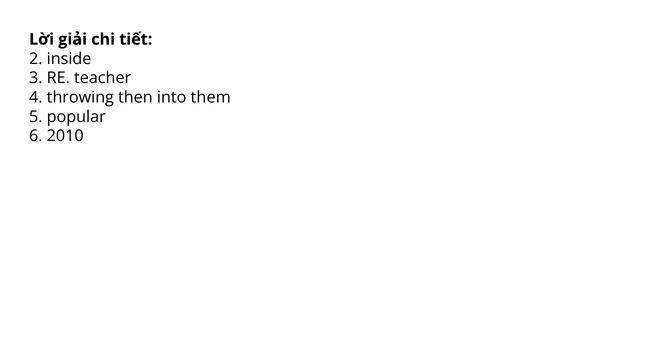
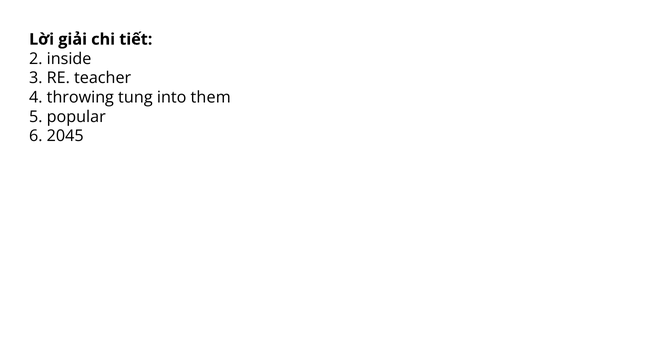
then: then -> tung
2010: 2010 -> 2045
